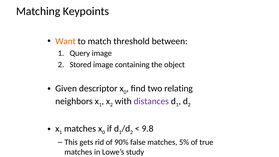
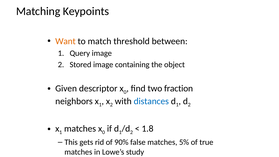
relating: relating -> fraction
distances colour: purple -> blue
9.8: 9.8 -> 1.8
